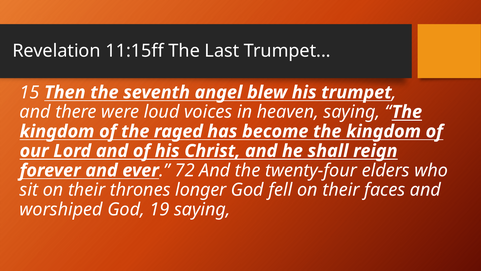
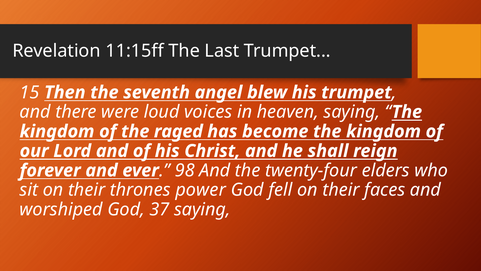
72: 72 -> 98
longer: longer -> power
19: 19 -> 37
